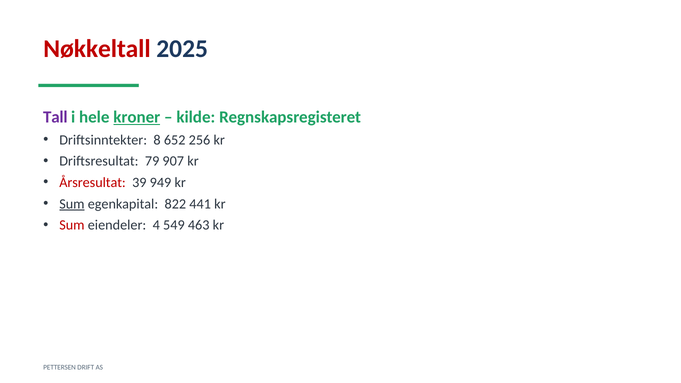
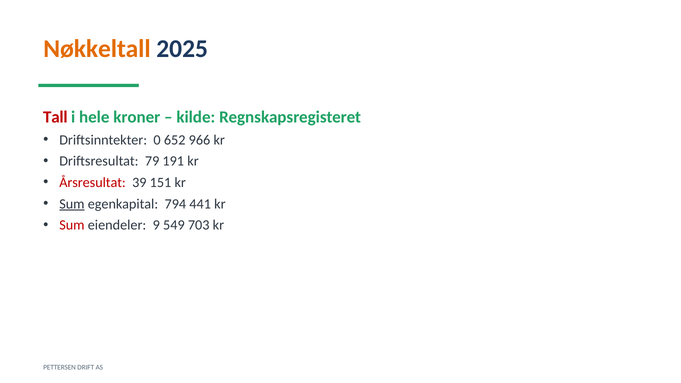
Nøkkeltall colour: red -> orange
Tall colour: purple -> red
kroner underline: present -> none
8: 8 -> 0
256: 256 -> 966
907: 907 -> 191
949: 949 -> 151
822: 822 -> 794
4: 4 -> 9
463: 463 -> 703
